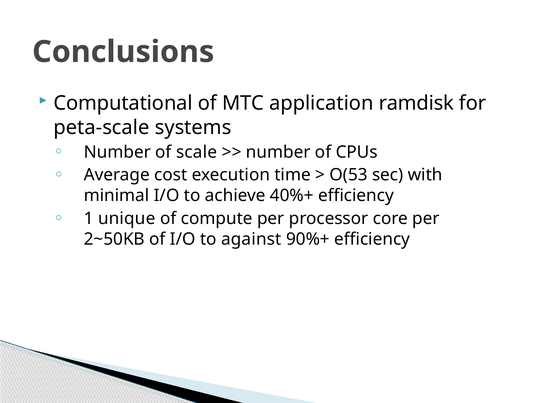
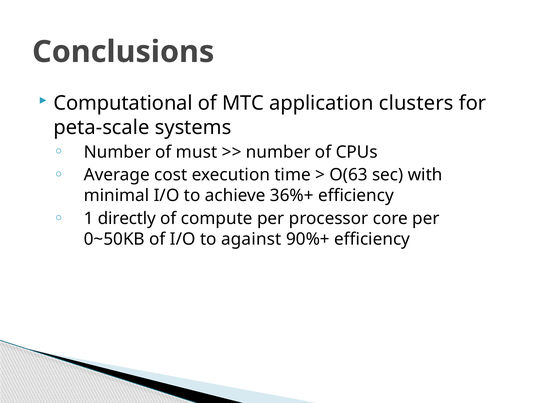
ramdisk: ramdisk -> clusters
scale: scale -> must
O(53: O(53 -> O(63
40%+: 40%+ -> 36%+
unique: unique -> directly
2~50KB: 2~50KB -> 0~50KB
